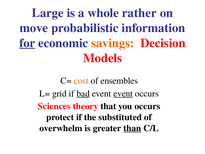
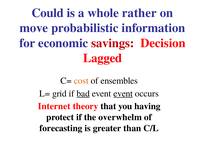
Large: Large -> Could
for underline: present -> none
savings colour: orange -> red
Models: Models -> Lagged
Sciences: Sciences -> Internet
you occurs: occurs -> having
substituted: substituted -> overwhelm
overwhelm: overwhelm -> forecasting
than underline: present -> none
